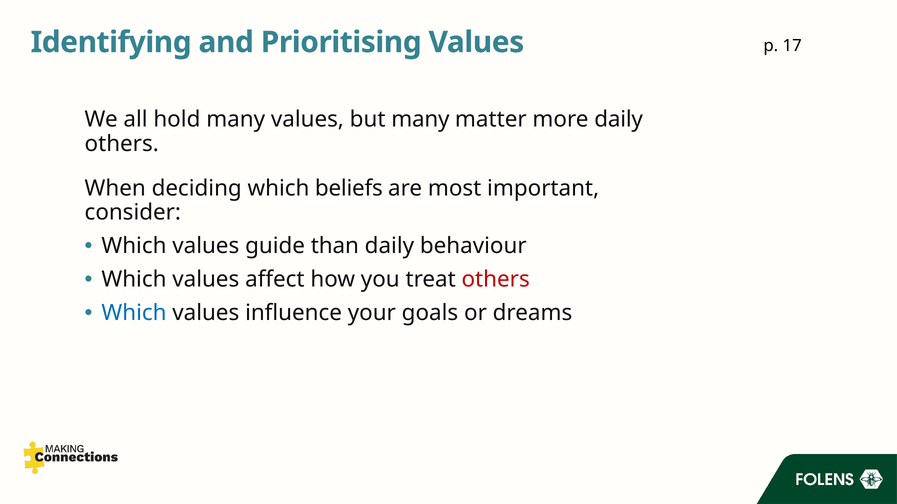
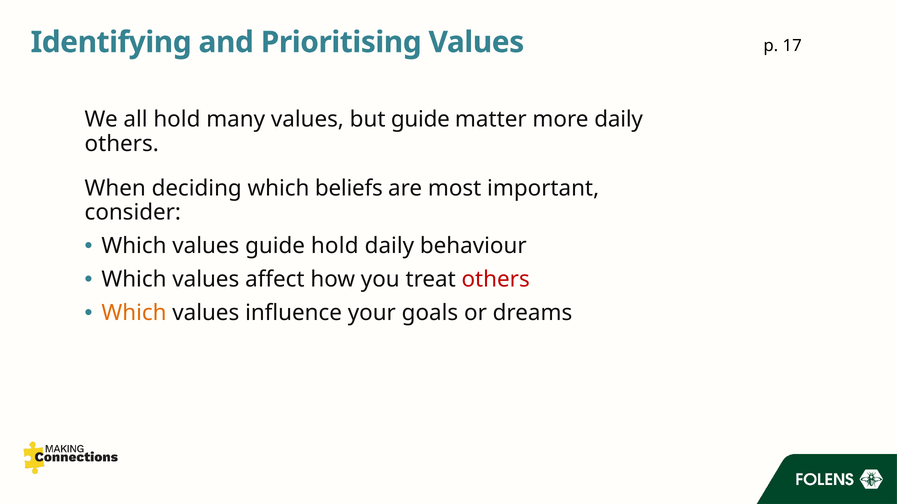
but many: many -> guide
guide than: than -> hold
Which at (134, 313) colour: blue -> orange
